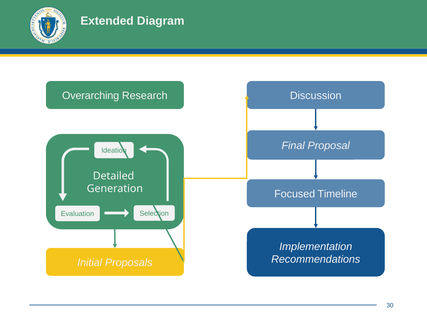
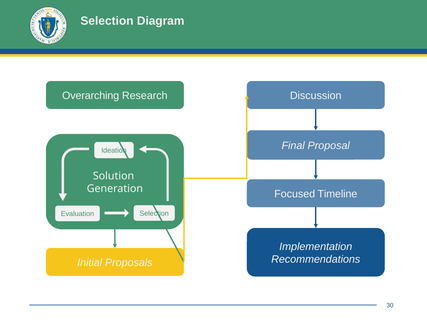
Extended at (107, 21): Extended -> Selection
Detailed: Detailed -> Solution
